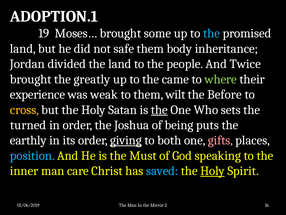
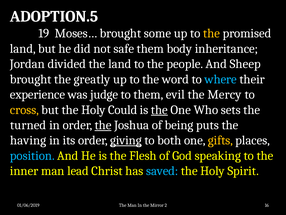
ADOPTION.1: ADOPTION.1 -> ADOPTION.5
the at (211, 33) colour: light blue -> yellow
Twice: Twice -> Sheep
came: came -> word
where colour: light green -> light blue
weak: weak -> judge
wilt: wilt -> evil
Before: Before -> Mercy
Satan: Satan -> Could
the at (103, 125) underline: none -> present
earthly: earthly -> having
gifts colour: pink -> yellow
Must: Must -> Flesh
care: care -> lead
Holy at (213, 171) underline: present -> none
